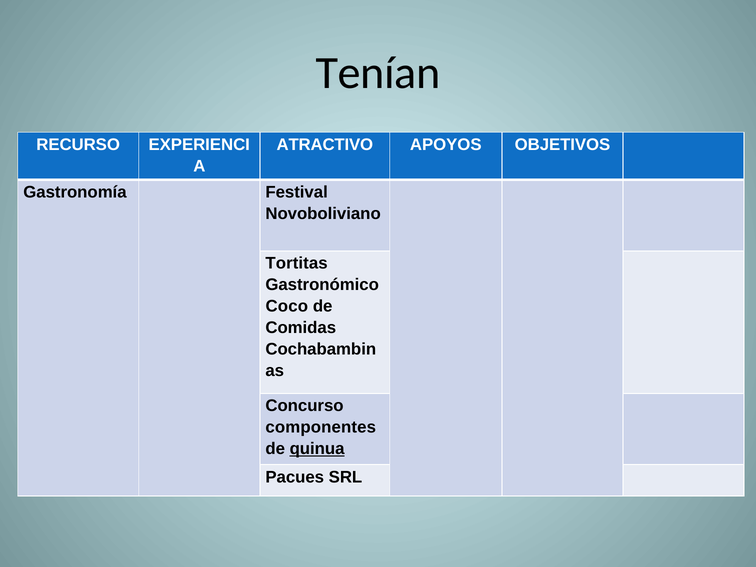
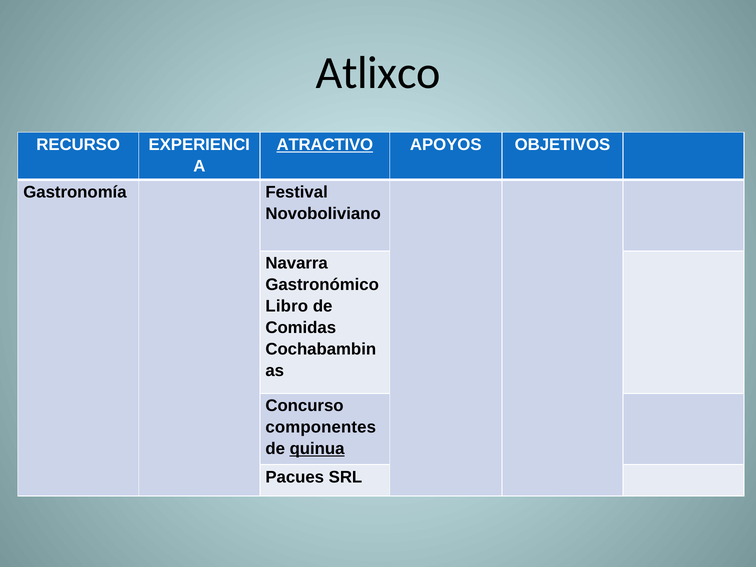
Tenían: Tenían -> Atlixco
ATRACTIVO underline: none -> present
Tortitas: Tortitas -> Navarra
Coco: Coco -> Libro
